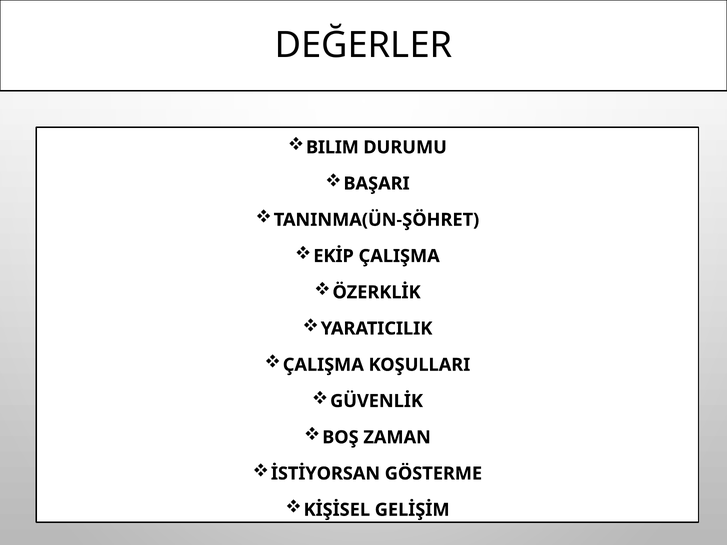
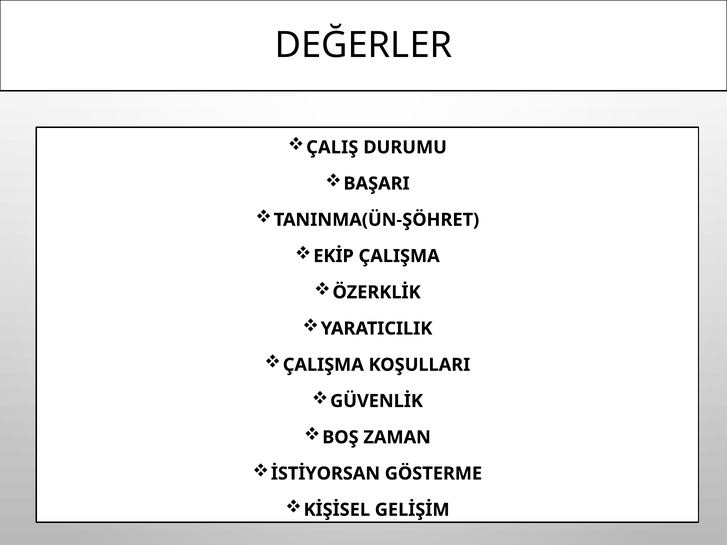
BILIM: BILIM -> ÇALIŞ
